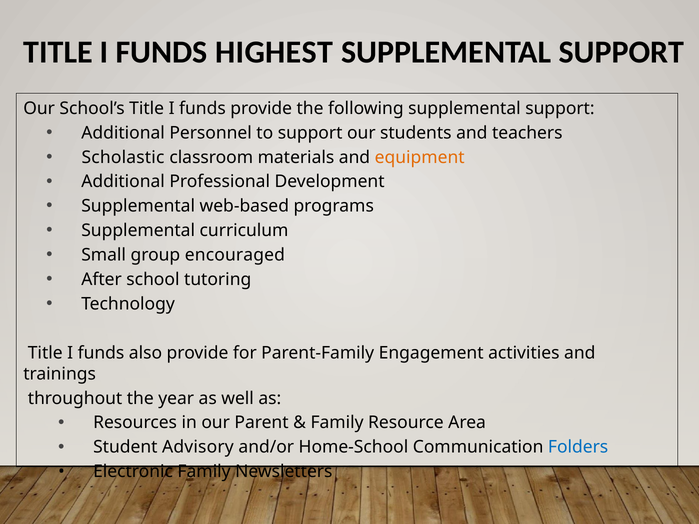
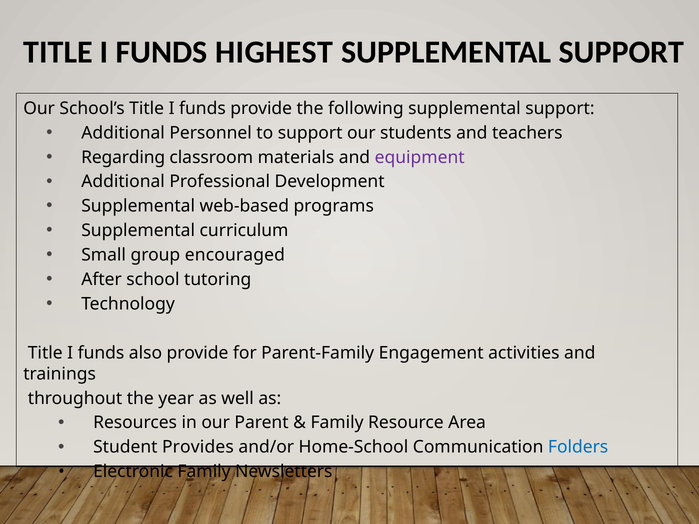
Scholastic: Scholastic -> Regarding
equipment colour: orange -> purple
Advisory: Advisory -> Provides
